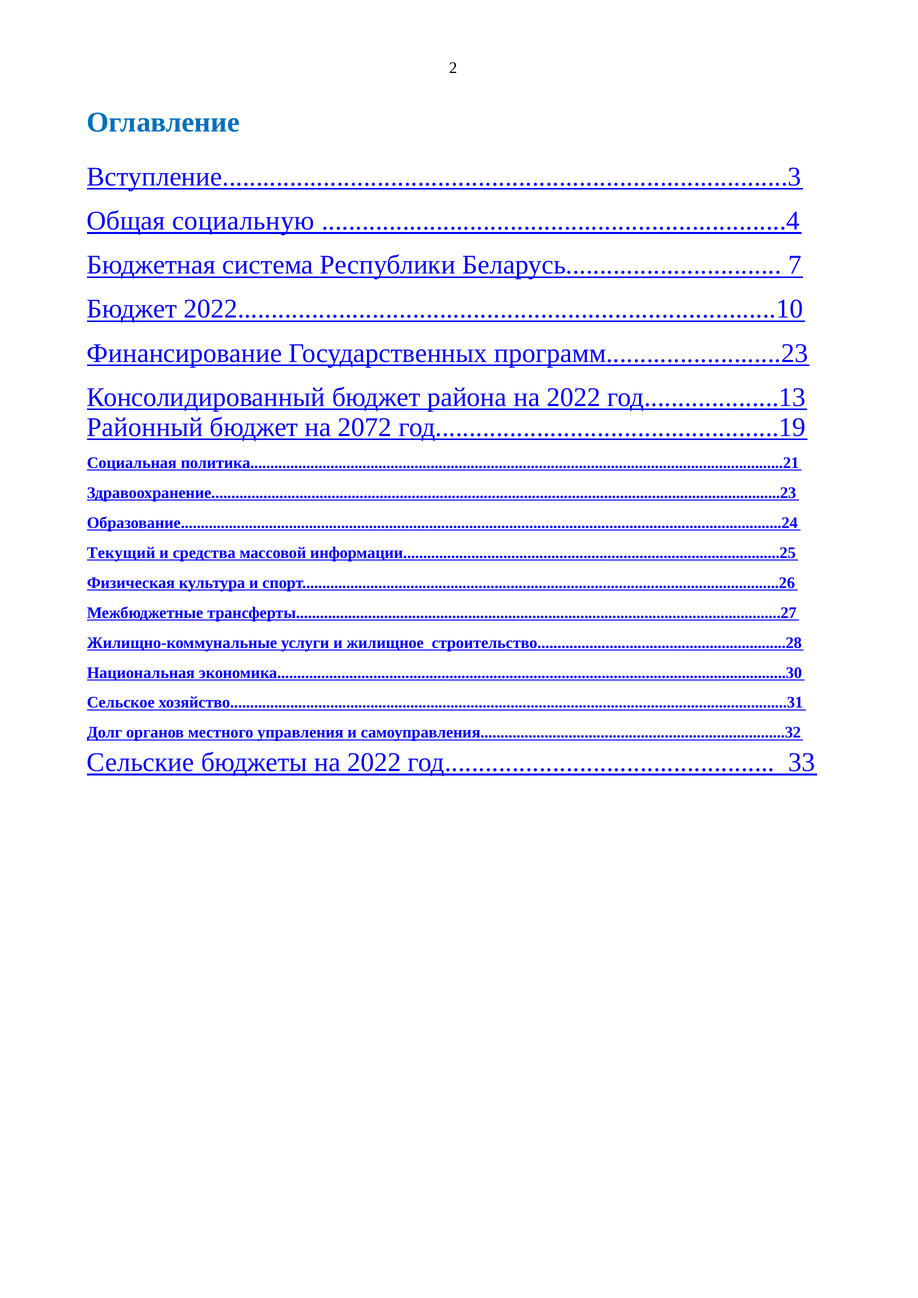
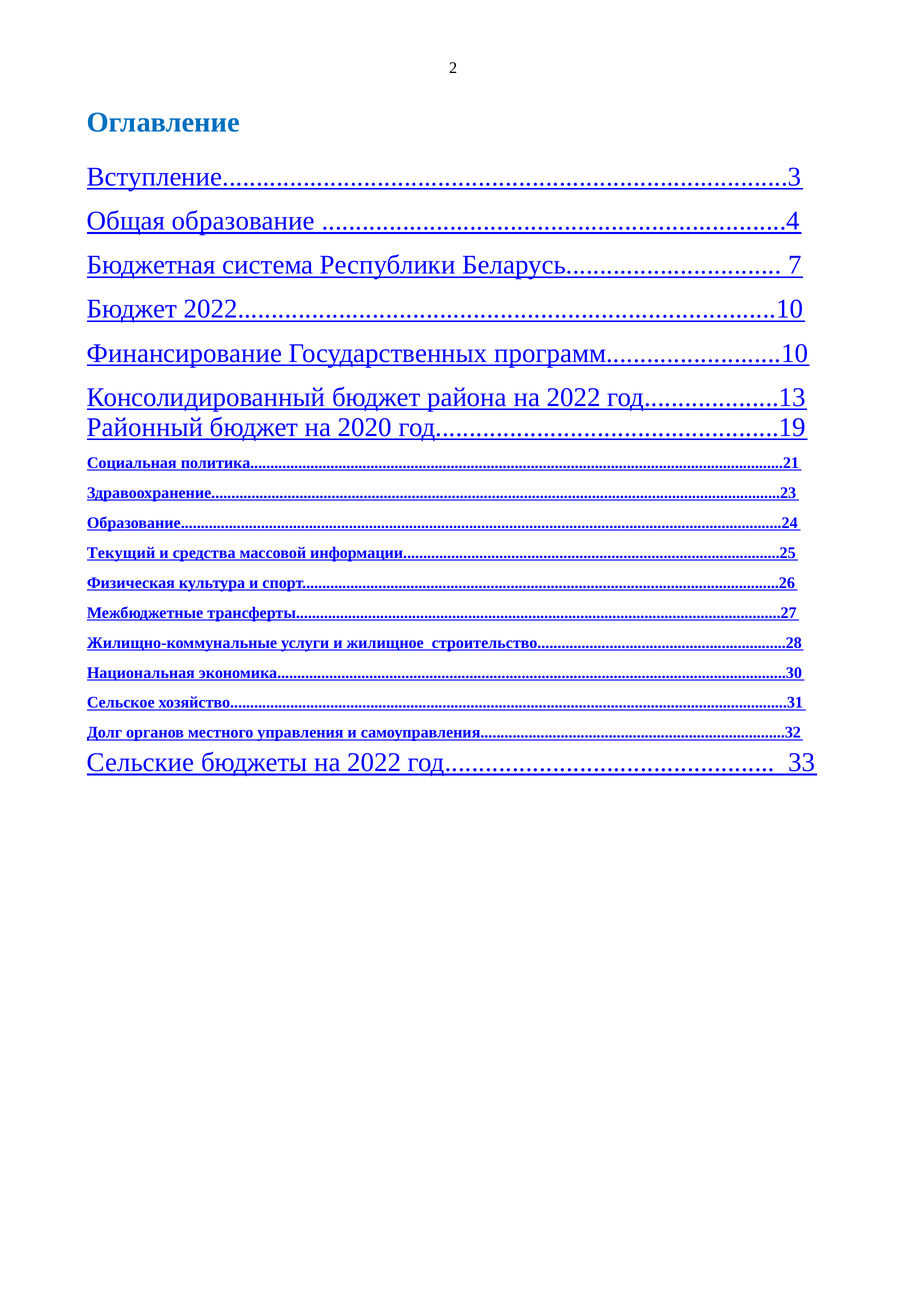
социальную: социальную -> образование
программ..........................23: программ..........................23 -> программ..........................10
2072: 2072 -> 2020
